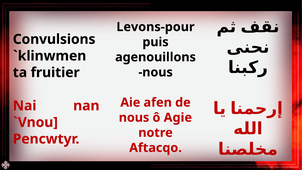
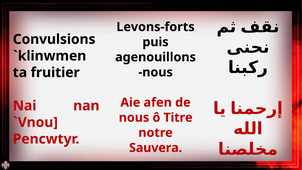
Levons-pour: Levons-pour -> Levons-forts
Agie: Agie -> Titre
Aftacqo: Aftacqo -> Sauvera
